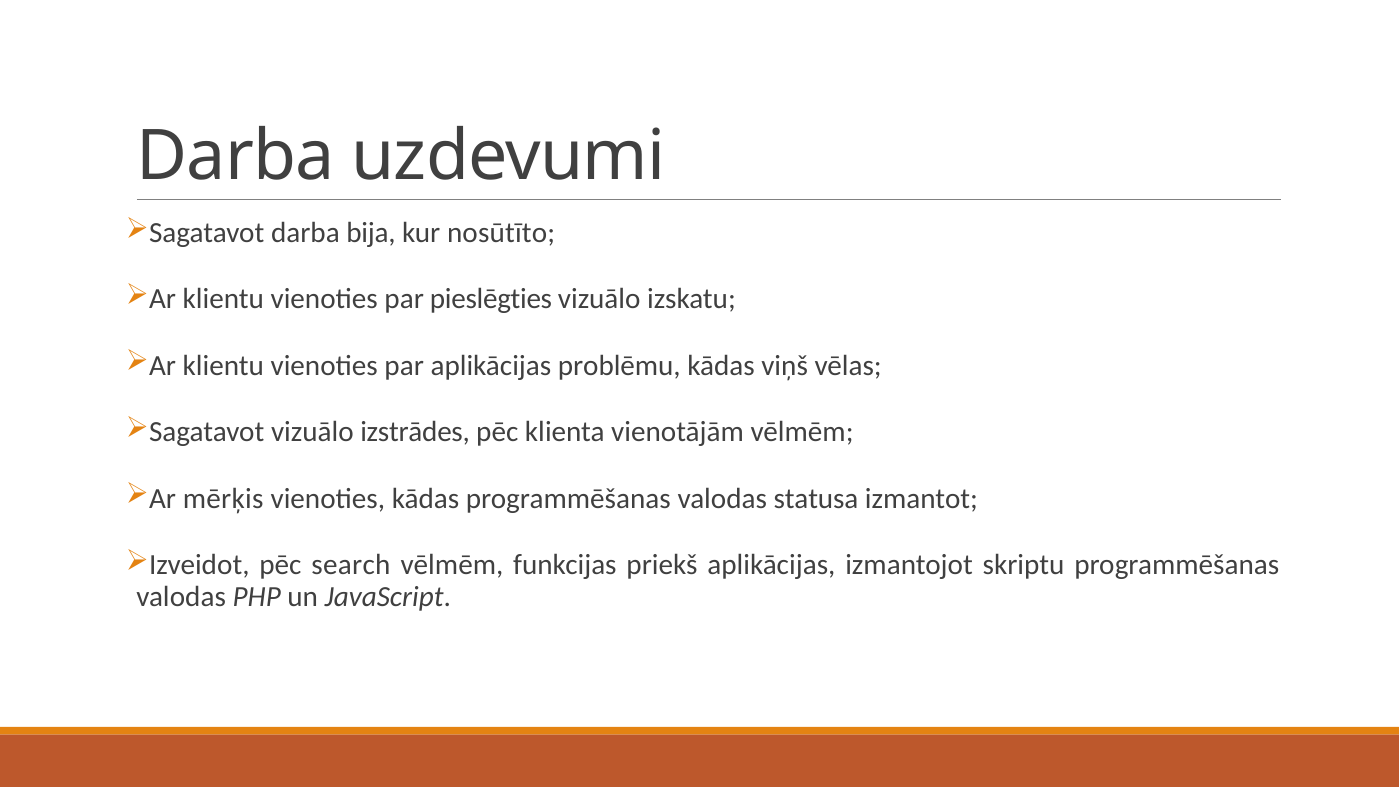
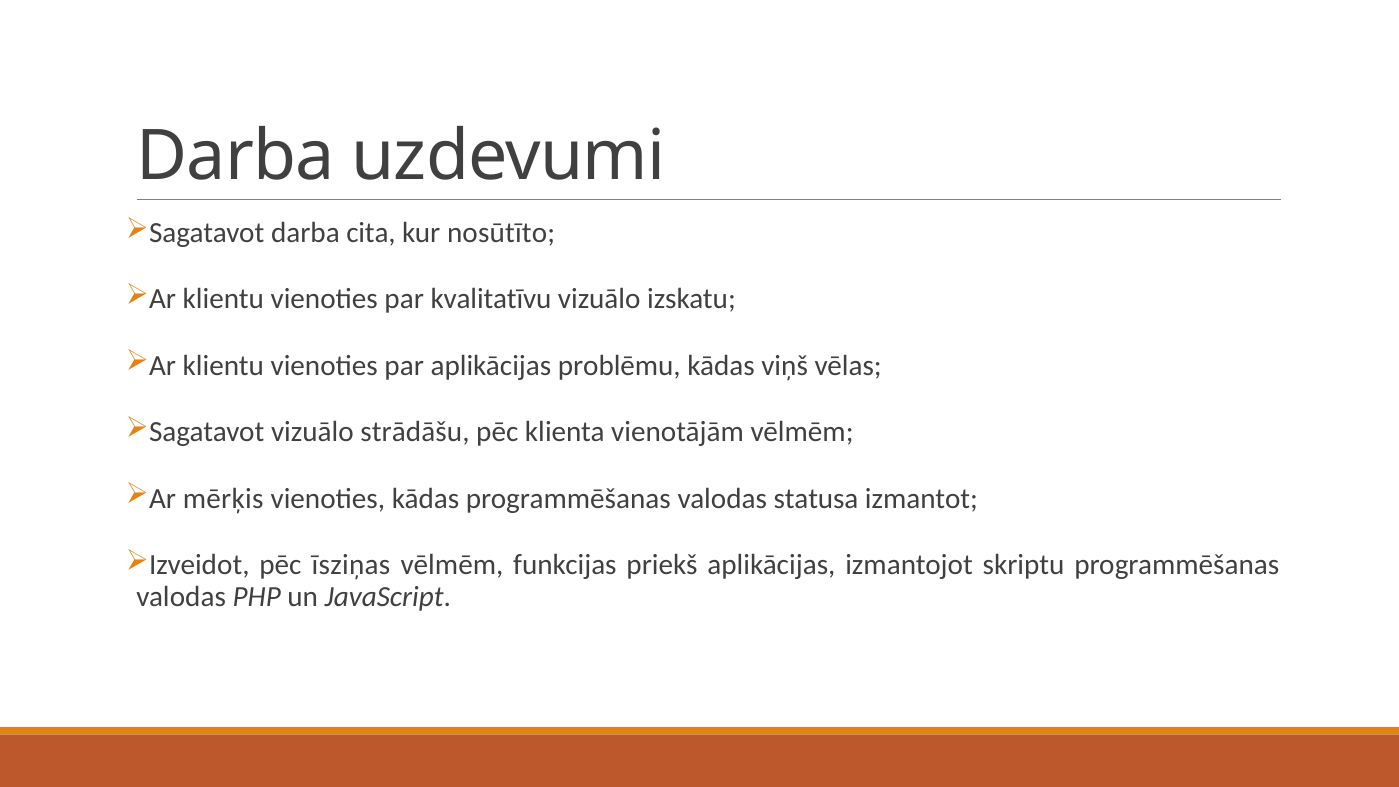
bija: bija -> cita
pieslēgties: pieslēgties -> kvalitatīvu
izstrādes: izstrādes -> strādāšu
search: search -> īsziņas
